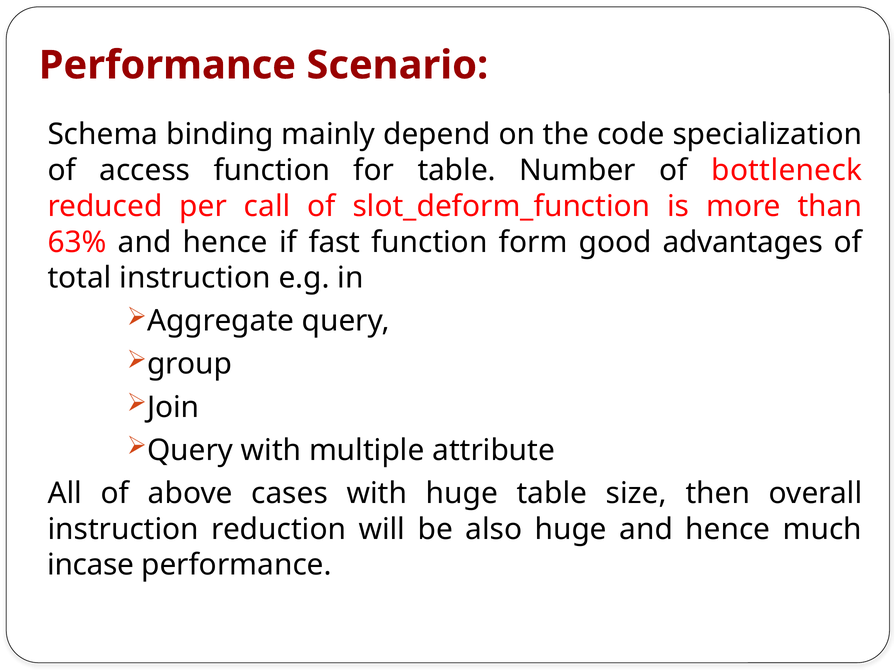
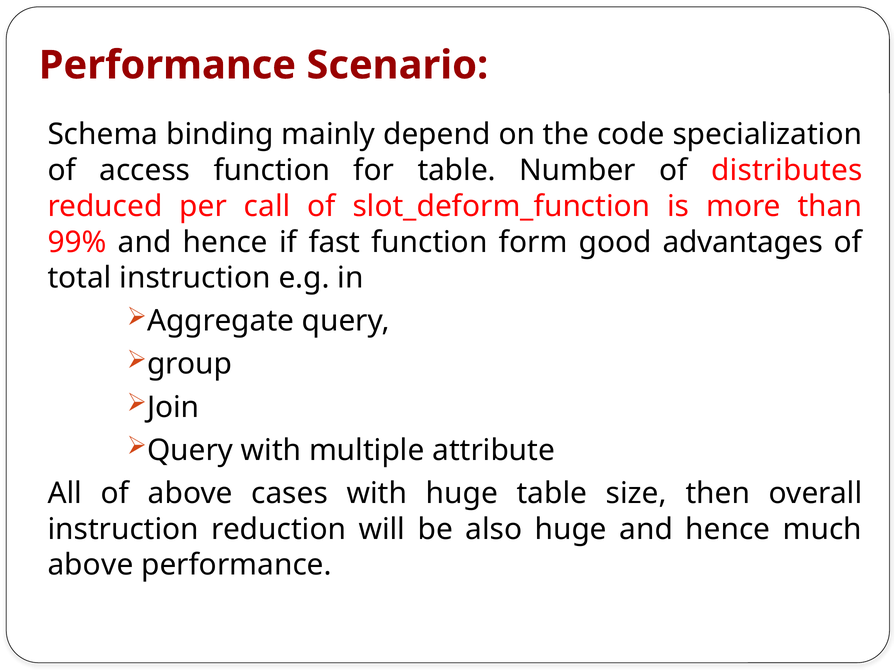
bottleneck: bottleneck -> distributes
63%: 63% -> 99%
incase at (91, 565): incase -> above
